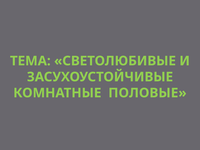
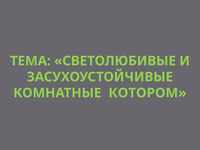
ПОЛОВЫЕ: ПОЛОВЫЕ -> КОТОРОМ
